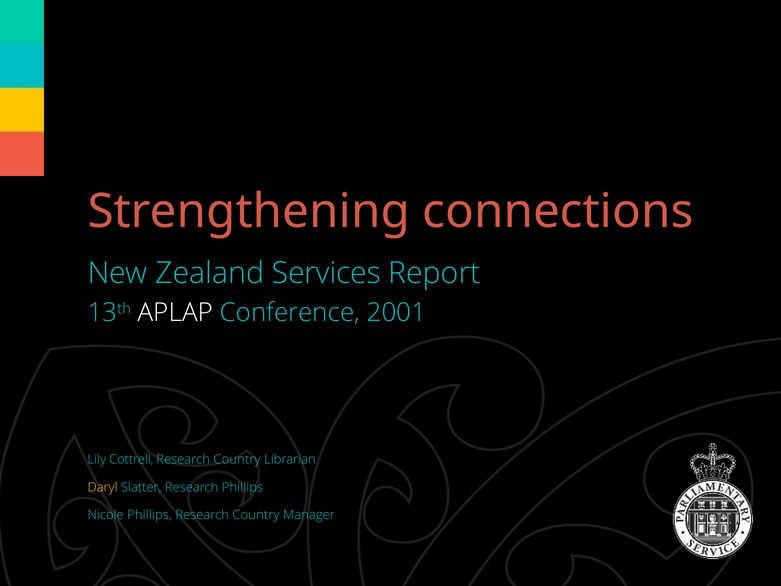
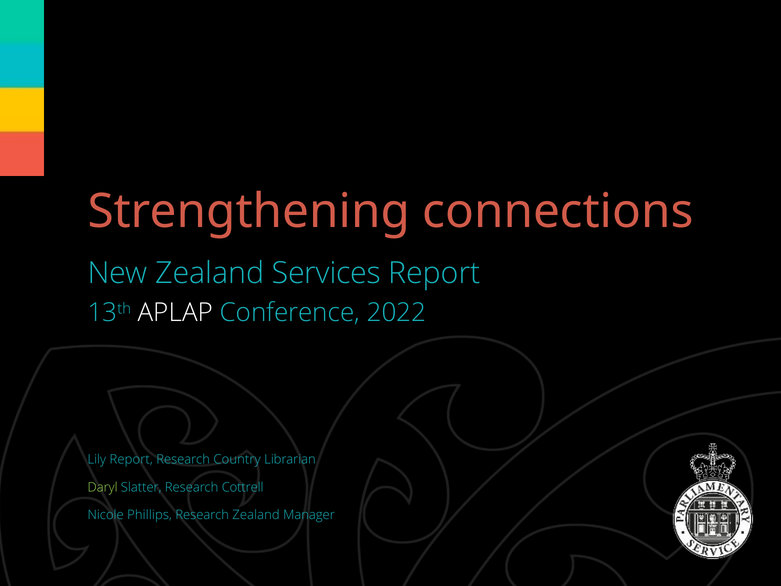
2001: 2001 -> 2022
Lily Cottrell: Cottrell -> Report
Daryl colour: yellow -> light green
Research Phillips: Phillips -> Cottrell
Country at (256, 515): Country -> Zealand
